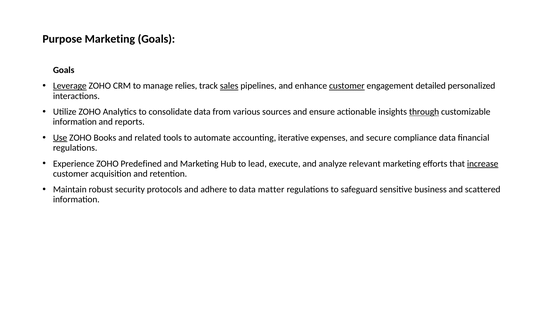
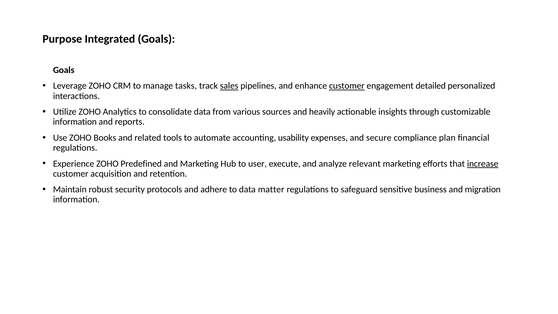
Purpose Marketing: Marketing -> Integrated
Leverage underline: present -> none
relies: relies -> tasks
ensure: ensure -> heavily
through underline: present -> none
Use underline: present -> none
iterative: iterative -> usability
compliance data: data -> plan
lead: lead -> user
scattered: scattered -> migration
